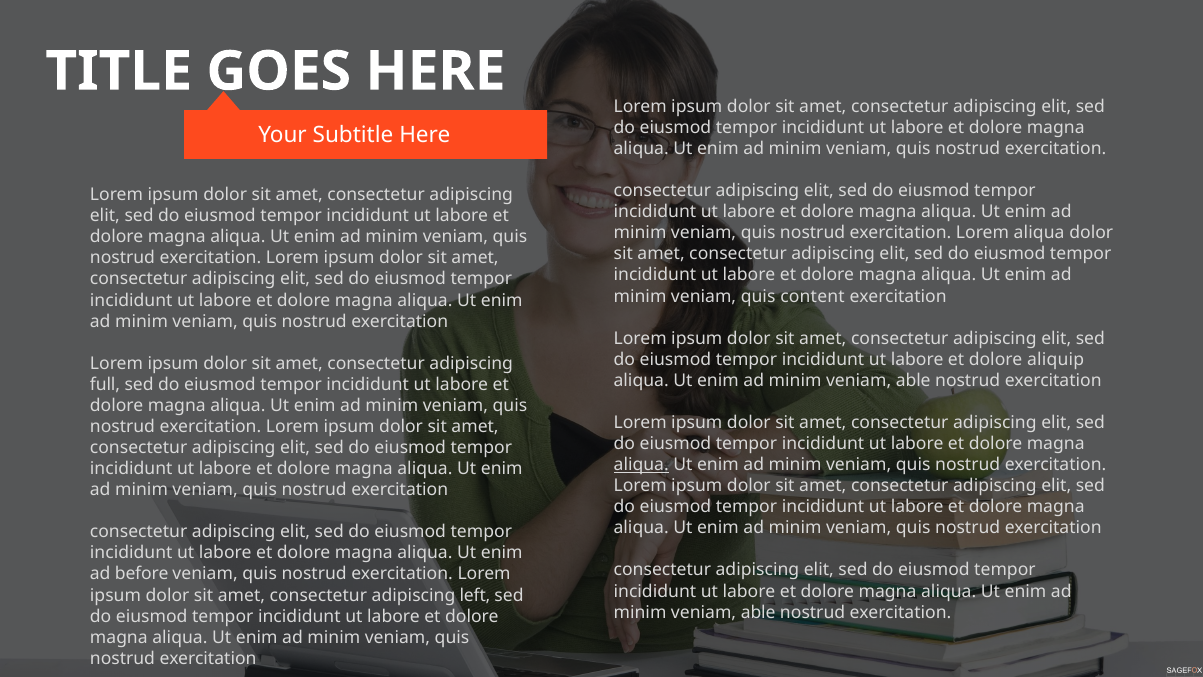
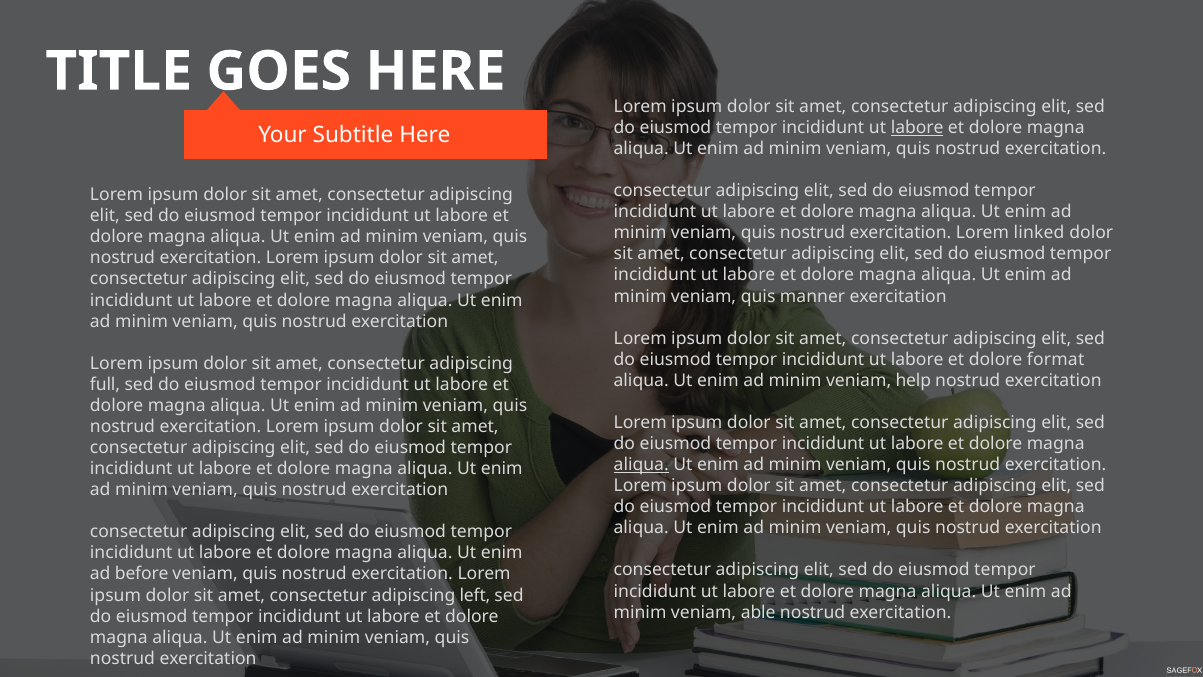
labore at (917, 128) underline: none -> present
Lorem aliqua: aliqua -> linked
content: content -> manner
aliquip: aliquip -> format
able at (913, 380): able -> help
